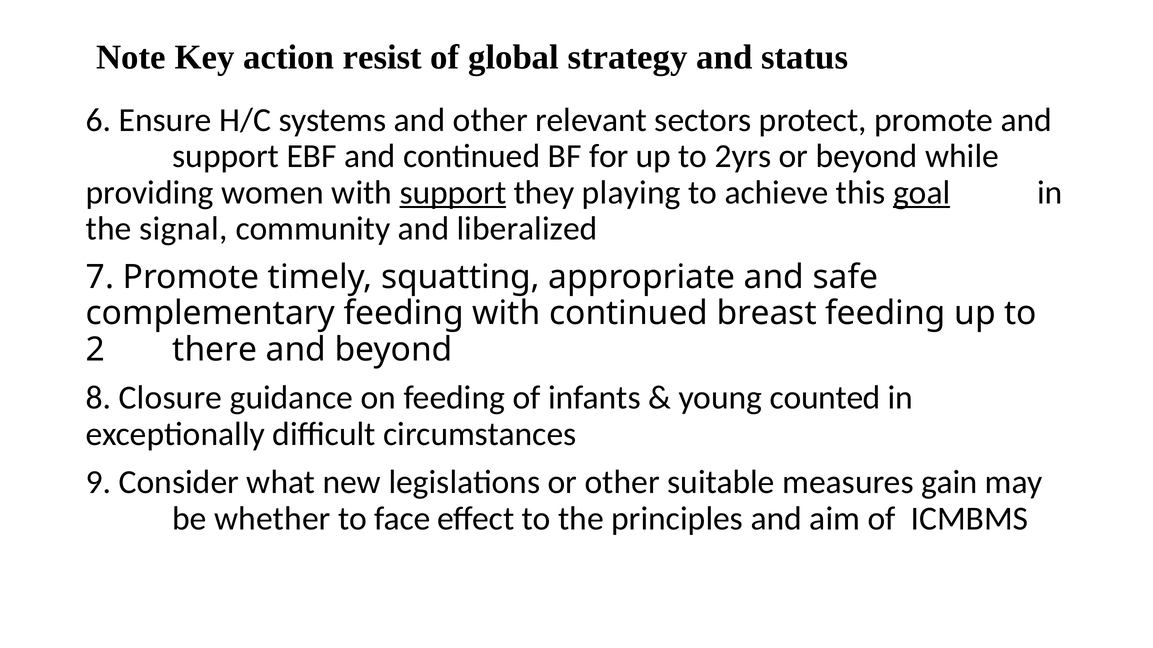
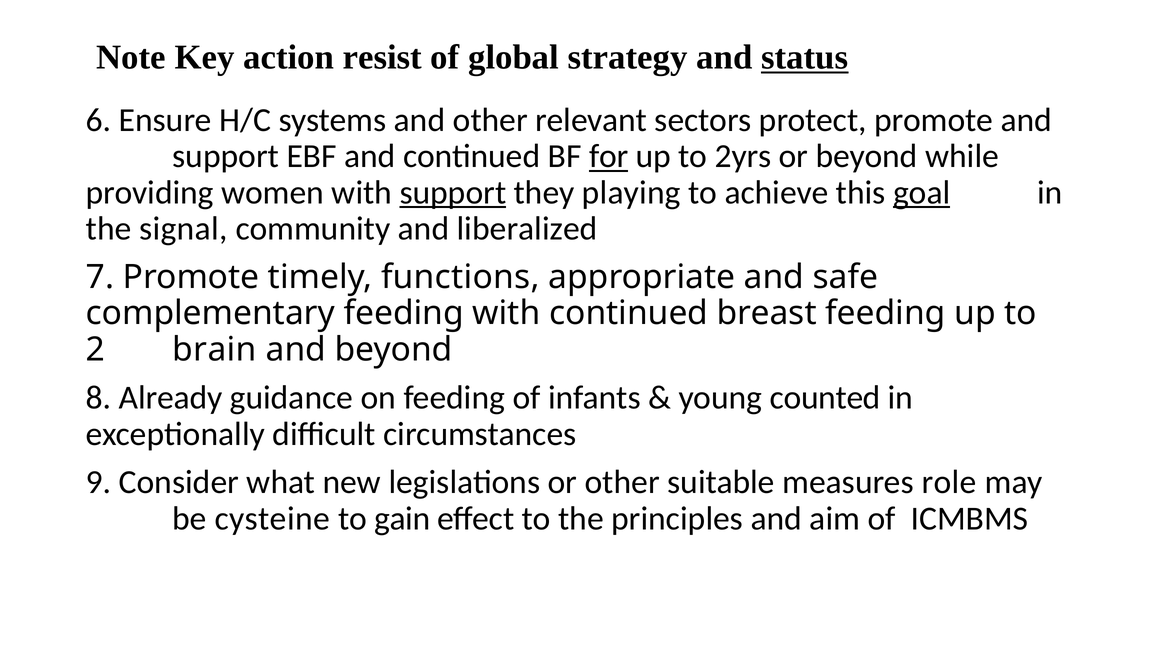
status underline: none -> present
for underline: none -> present
squatting: squatting -> functions
there: there -> brain
Closure: Closure -> Already
gain: gain -> role
whether: whether -> cysteine
face: face -> gain
